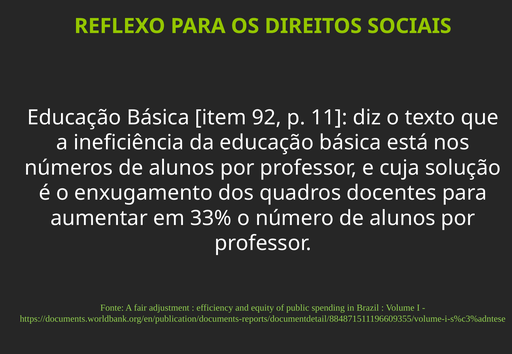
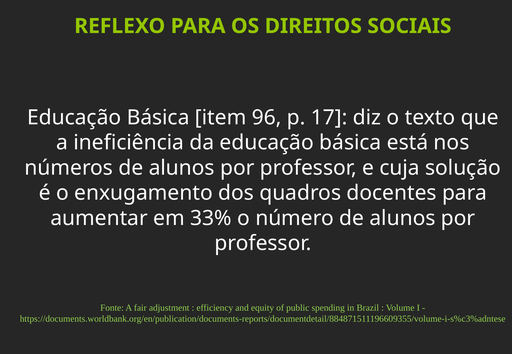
92: 92 -> 96
11: 11 -> 17
